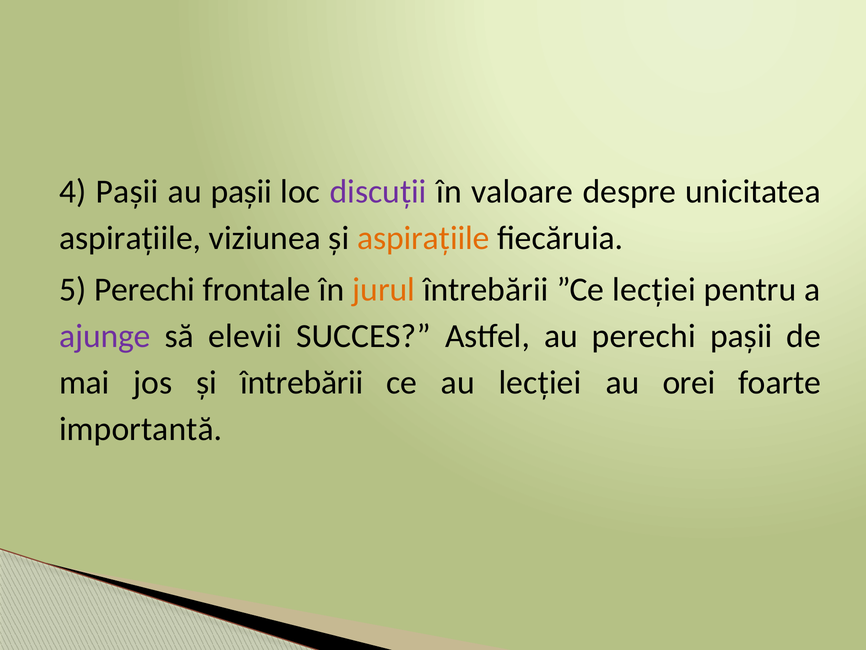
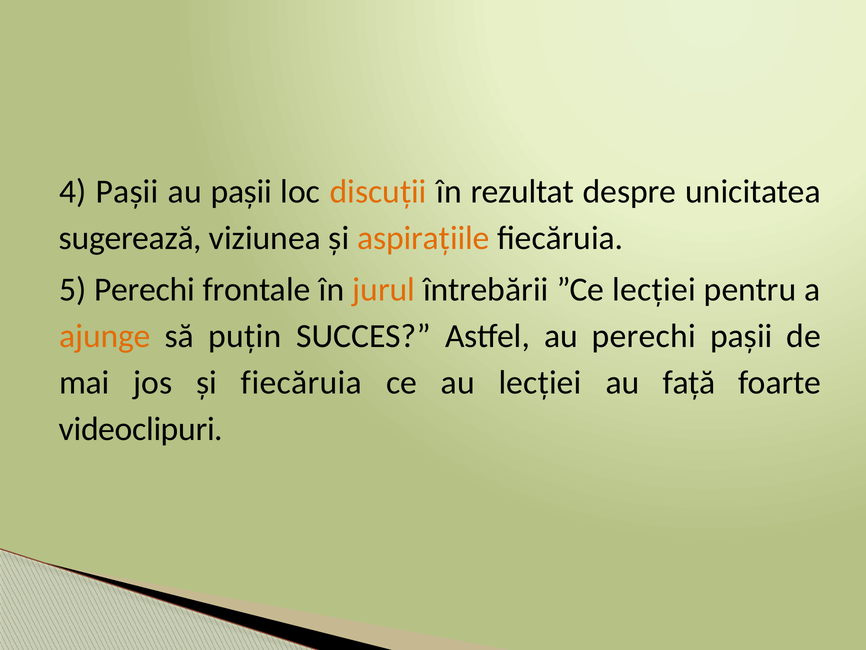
discuții colour: purple -> orange
valoare: valoare -> rezultat
aspirațiile at (130, 238): aspirațiile -> sugerează
ajunge colour: purple -> orange
elevii: elevii -> puțin
și întrebării: întrebării -> fiecăruia
orei: orei -> față
importantă: importantă -> videoclipuri
